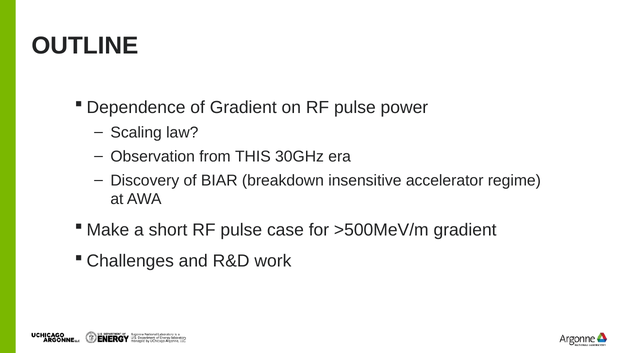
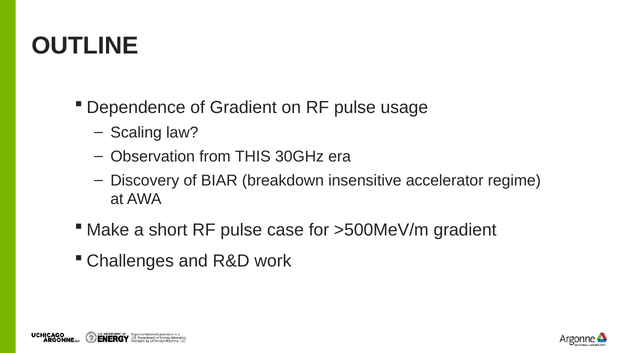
power: power -> usage
